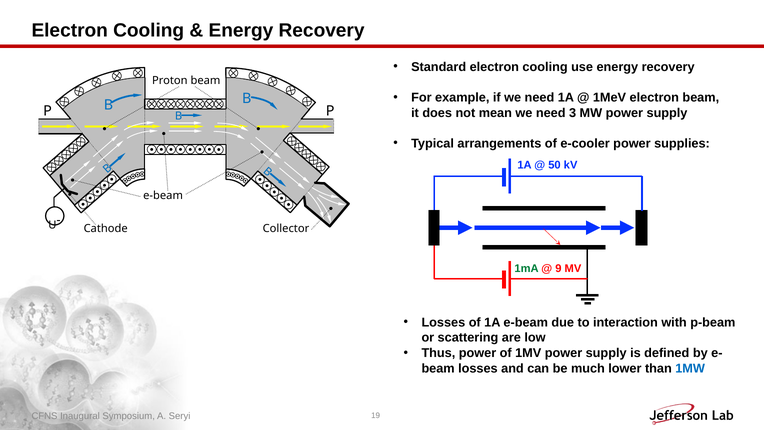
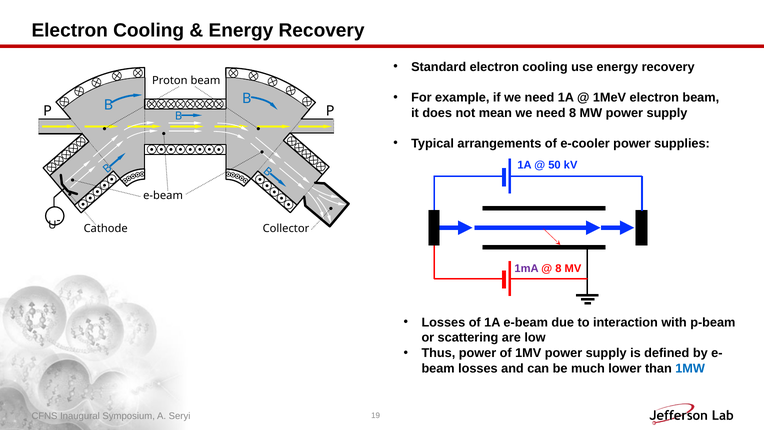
need 3: 3 -> 8
1mA colour: green -> purple
9 at (558, 268): 9 -> 8
